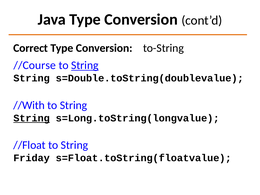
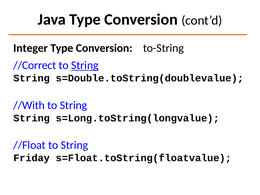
Correct: Correct -> Integer
//Course: //Course -> //Correct
String at (32, 118) underline: present -> none
